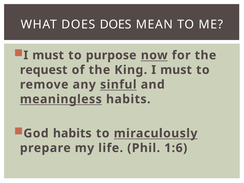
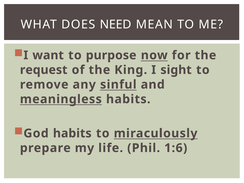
DOES DOES: DOES -> NEED
must at (48, 55): must -> want
King I must: must -> sight
